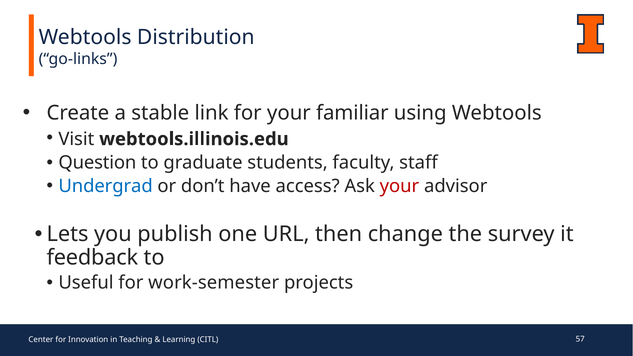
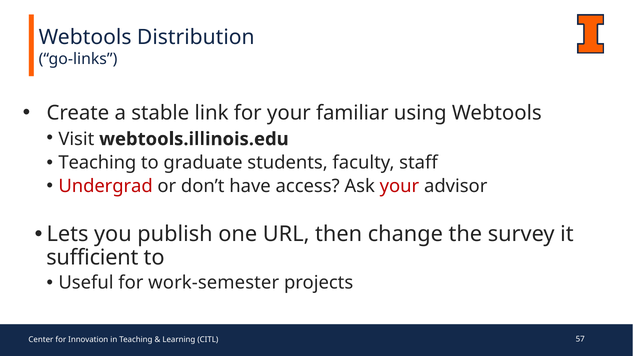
Question at (97, 163): Question -> Teaching
Undergrad colour: blue -> red
feedback: feedback -> sufficient
